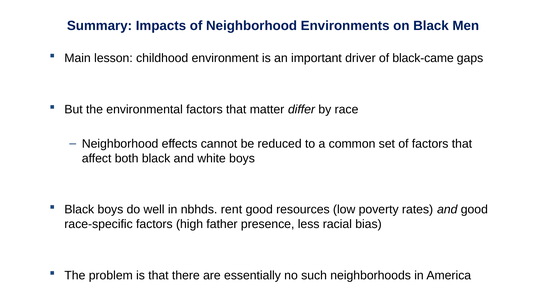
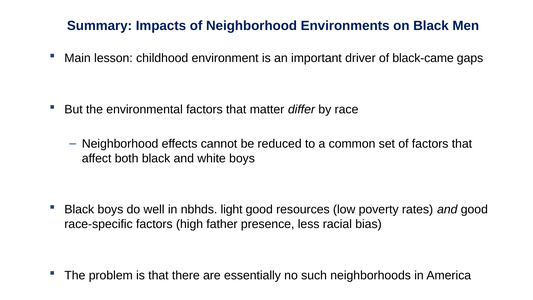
rent: rent -> light
